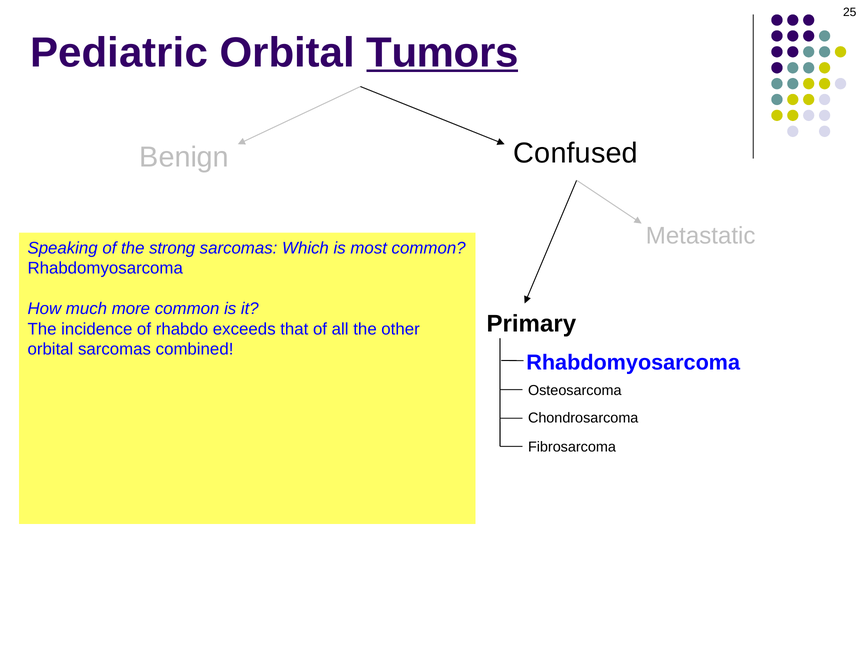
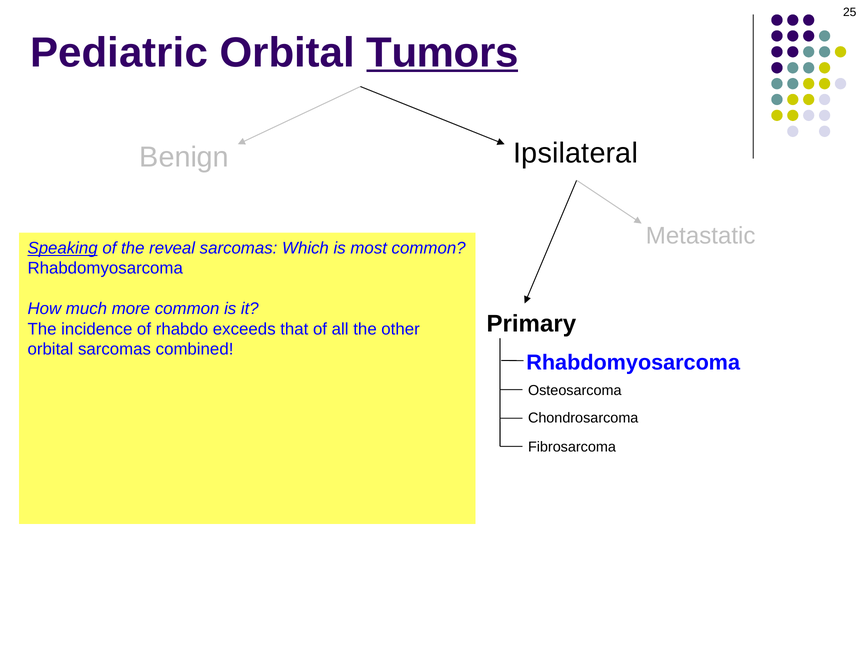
Confused: Confused -> Ipsilateral
Speaking underline: none -> present
strong: strong -> reveal
